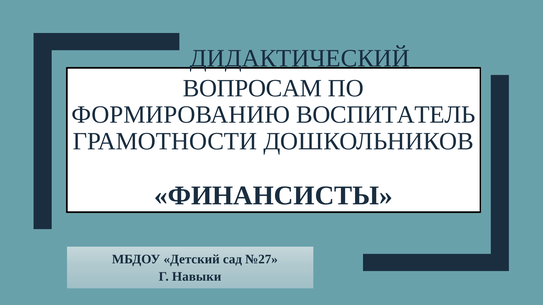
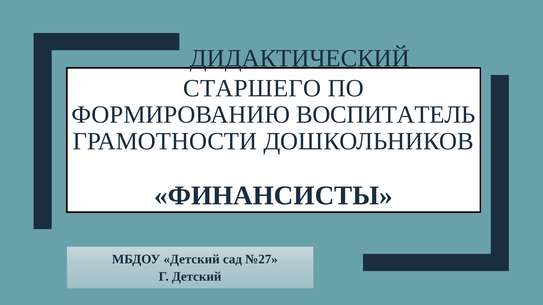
ВОПРОСАМ: ВОПРОСАМ -> СТАРШЕГО
Г Навыки: Навыки -> Детский
